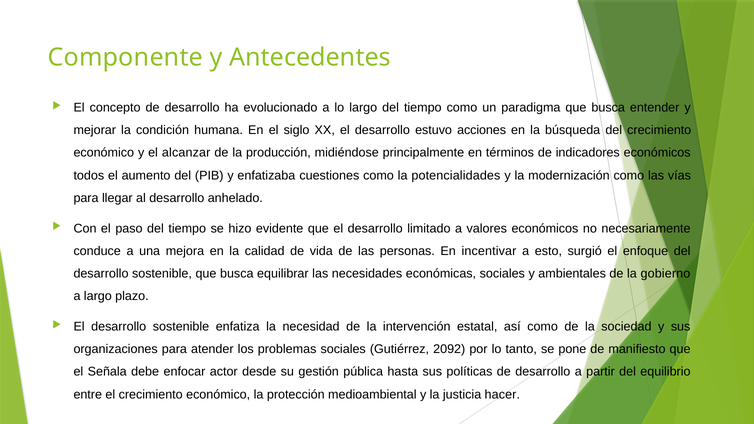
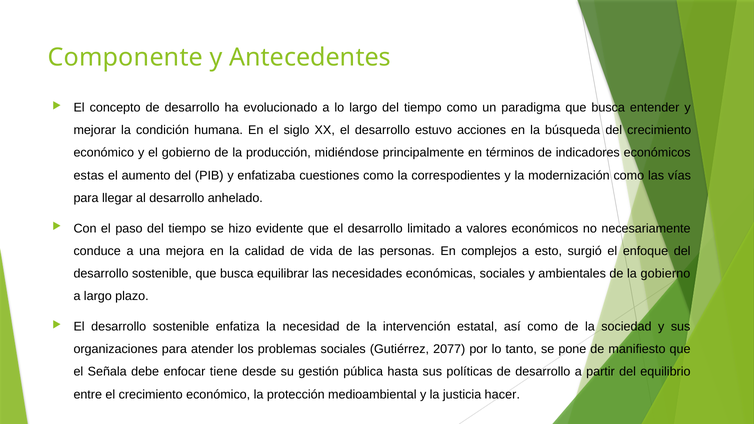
el alcanzar: alcanzar -> gobierno
todos: todos -> estas
potencialidades: potencialidades -> correspodientes
incentivar: incentivar -> complejos
2092: 2092 -> 2077
actor: actor -> tiene
